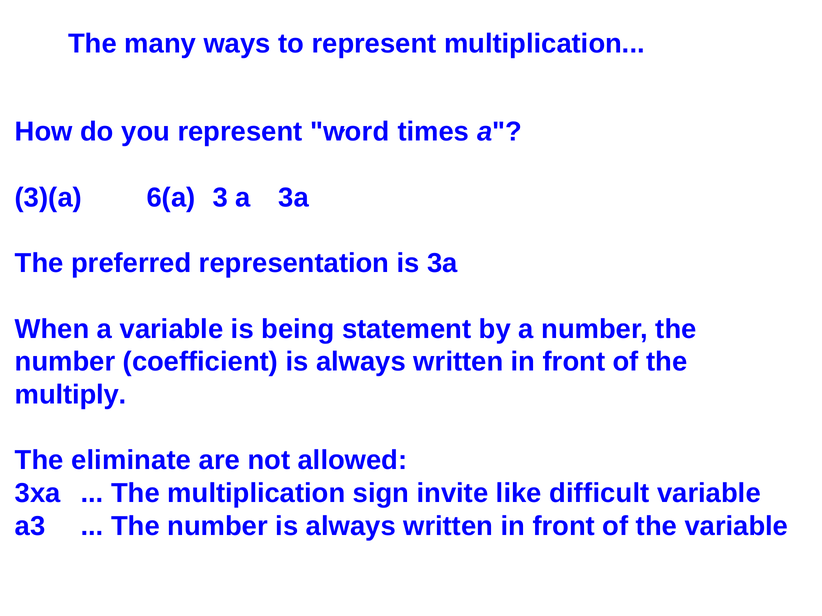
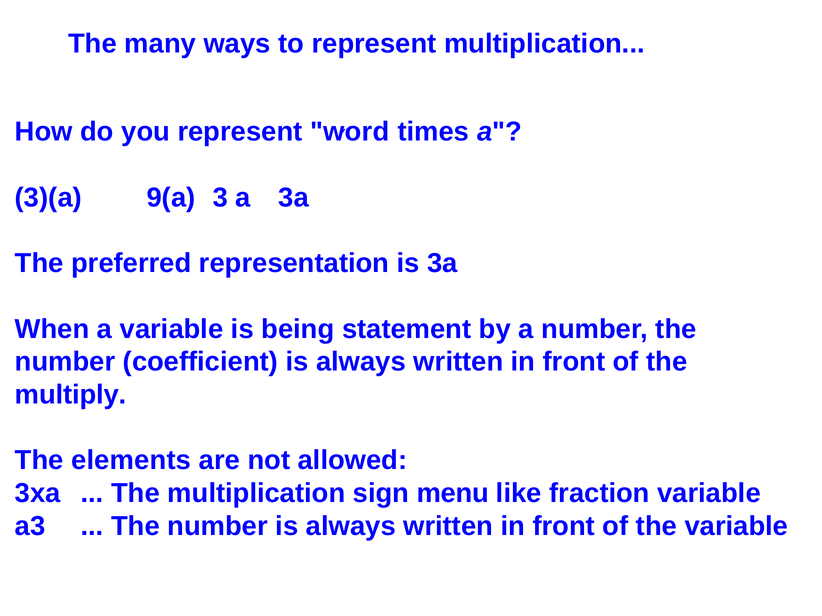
6(a: 6(a -> 9(a
eliminate: eliminate -> elements
invite: invite -> menu
difficult: difficult -> fraction
